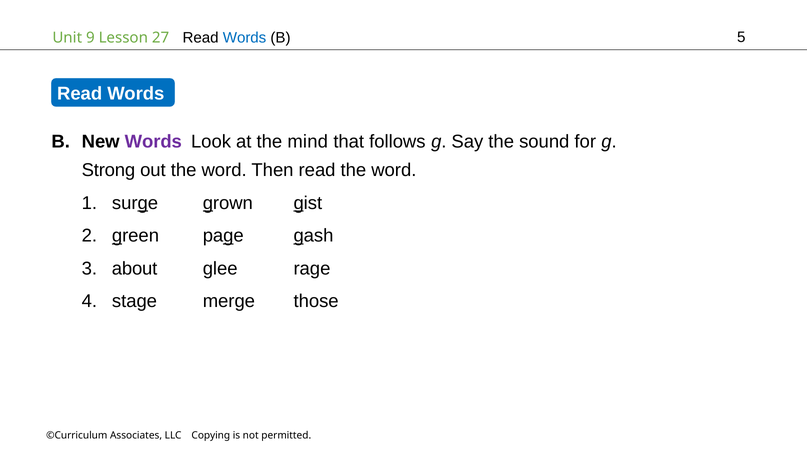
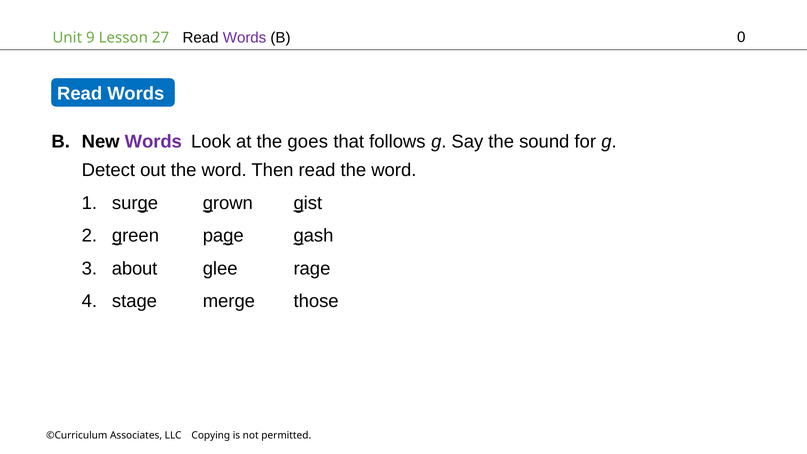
Words at (245, 38) colour: blue -> purple
5: 5 -> 0
mind: mind -> goes
Strong: Strong -> Detect
